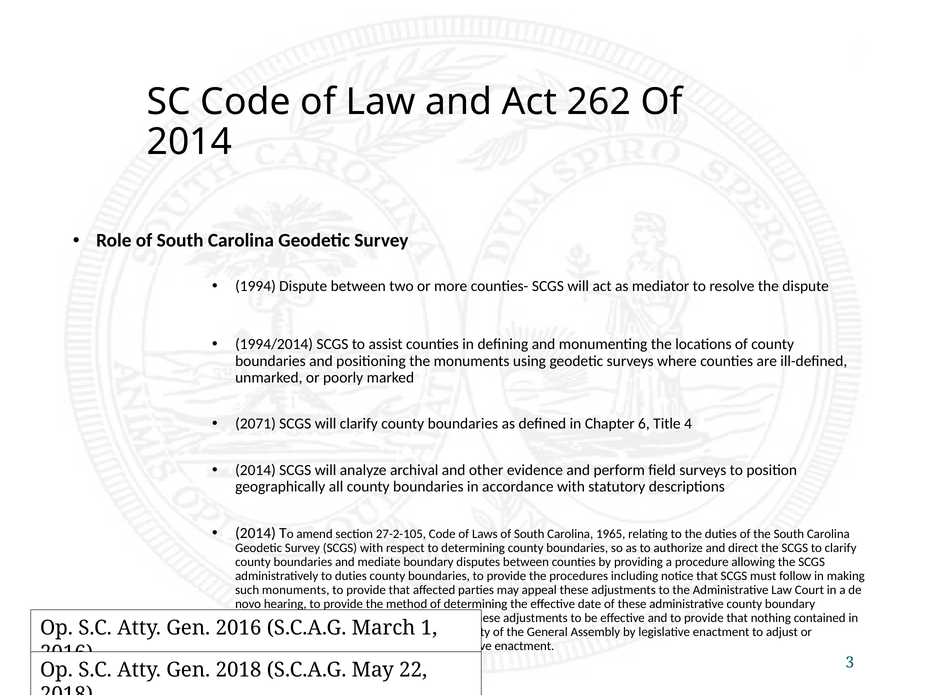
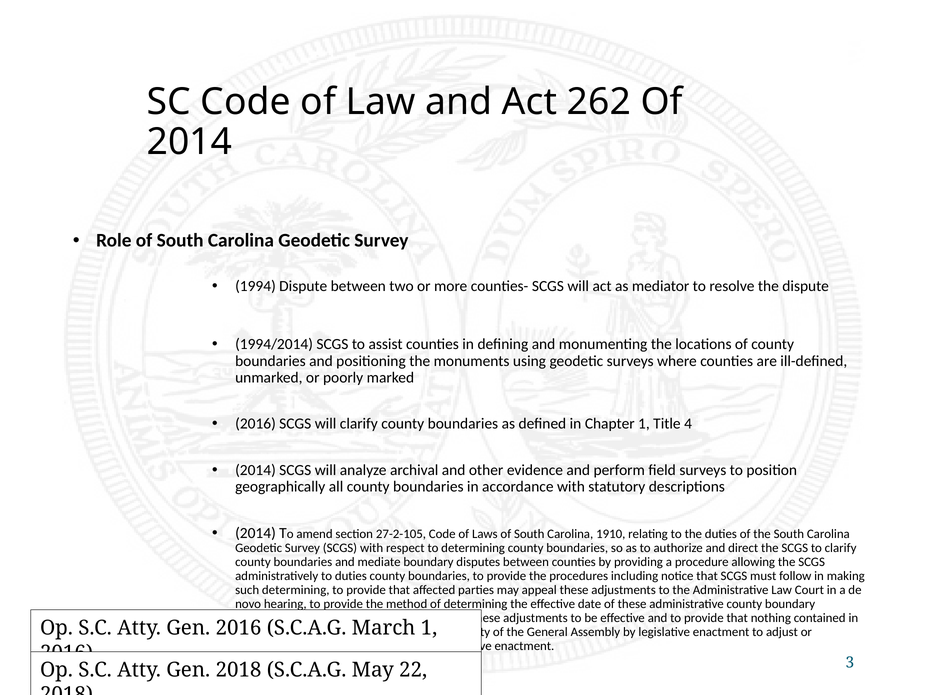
2071 at (256, 424): 2071 -> 2016
Chapter 6: 6 -> 1
1965: 1965 -> 1910
such monuments: monuments -> determining
